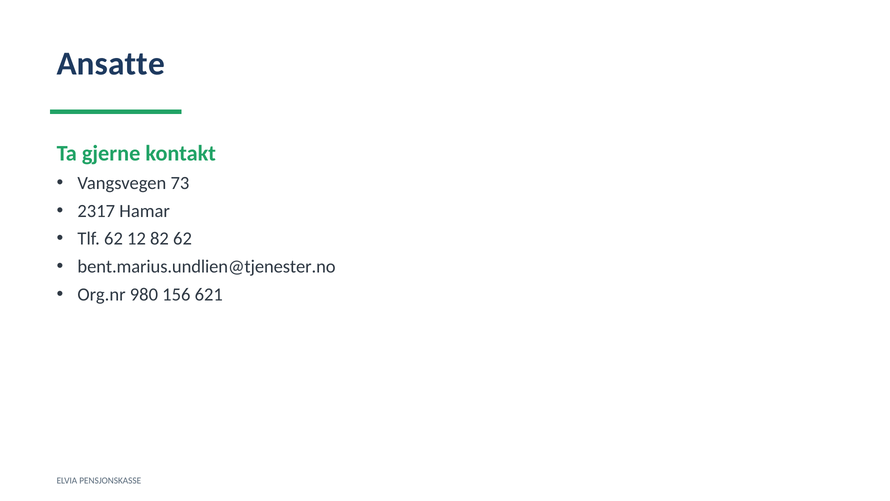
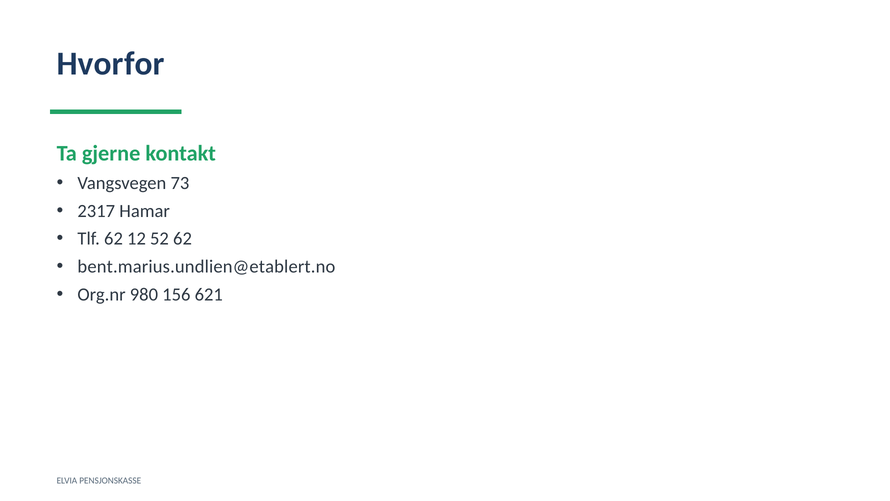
Ansatte: Ansatte -> Hvorfor
82: 82 -> 52
bent.marius.undlien@tjenester.no: bent.marius.undlien@tjenester.no -> bent.marius.undlien@etablert.no
